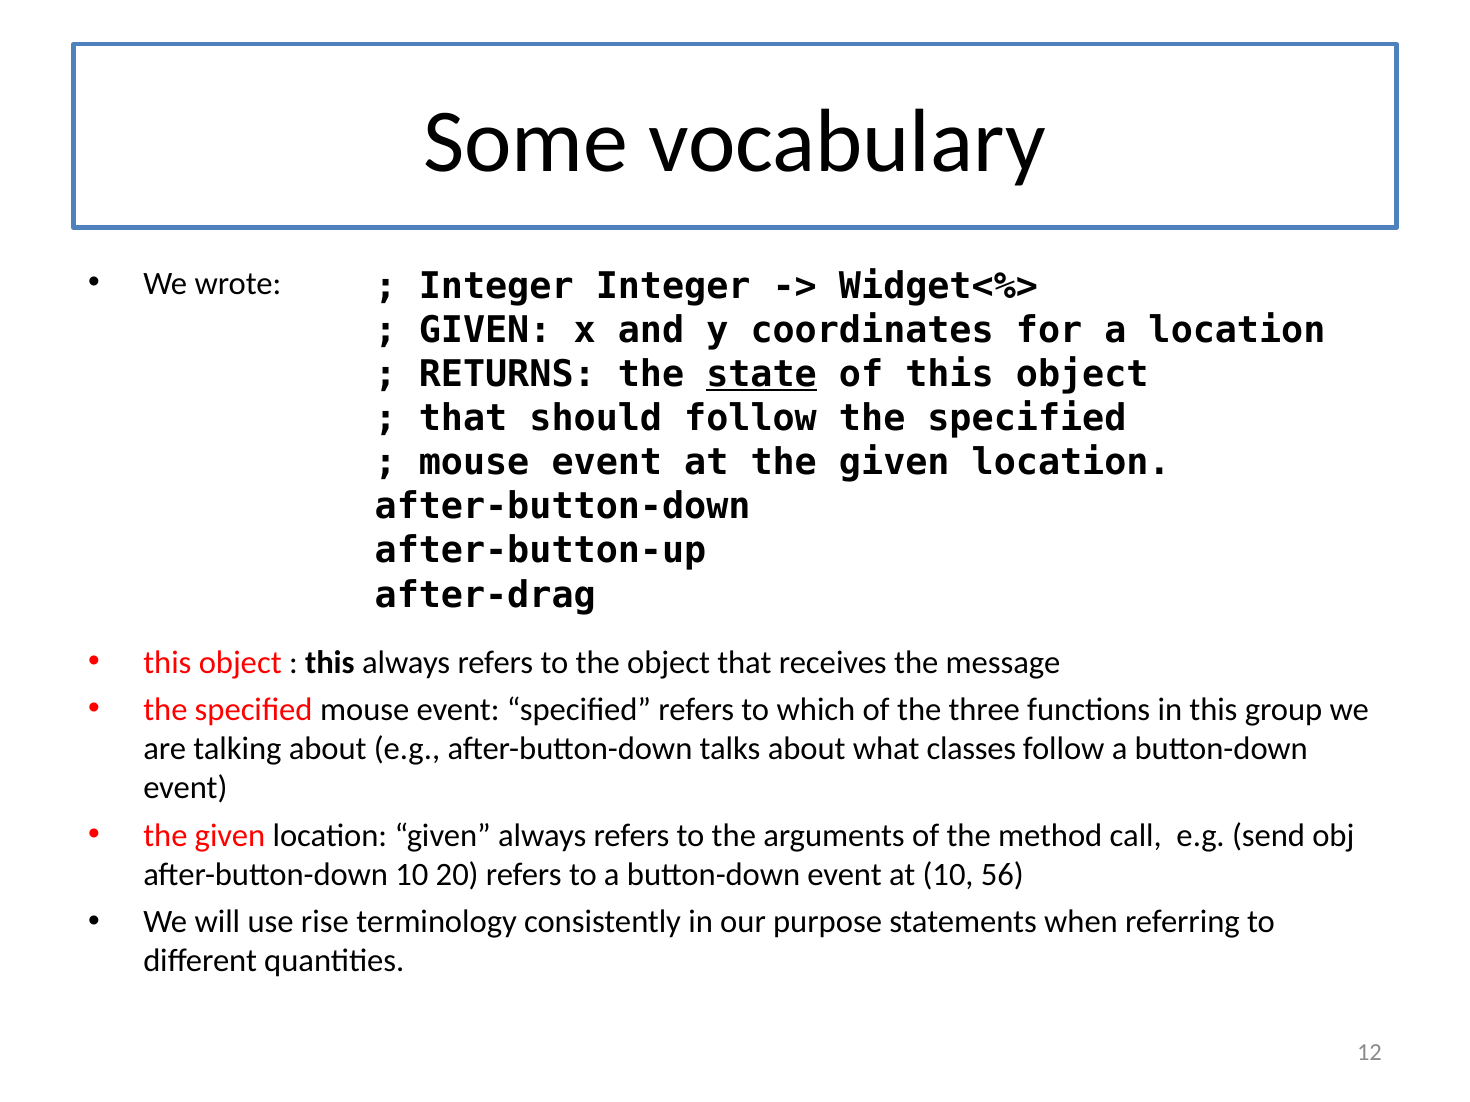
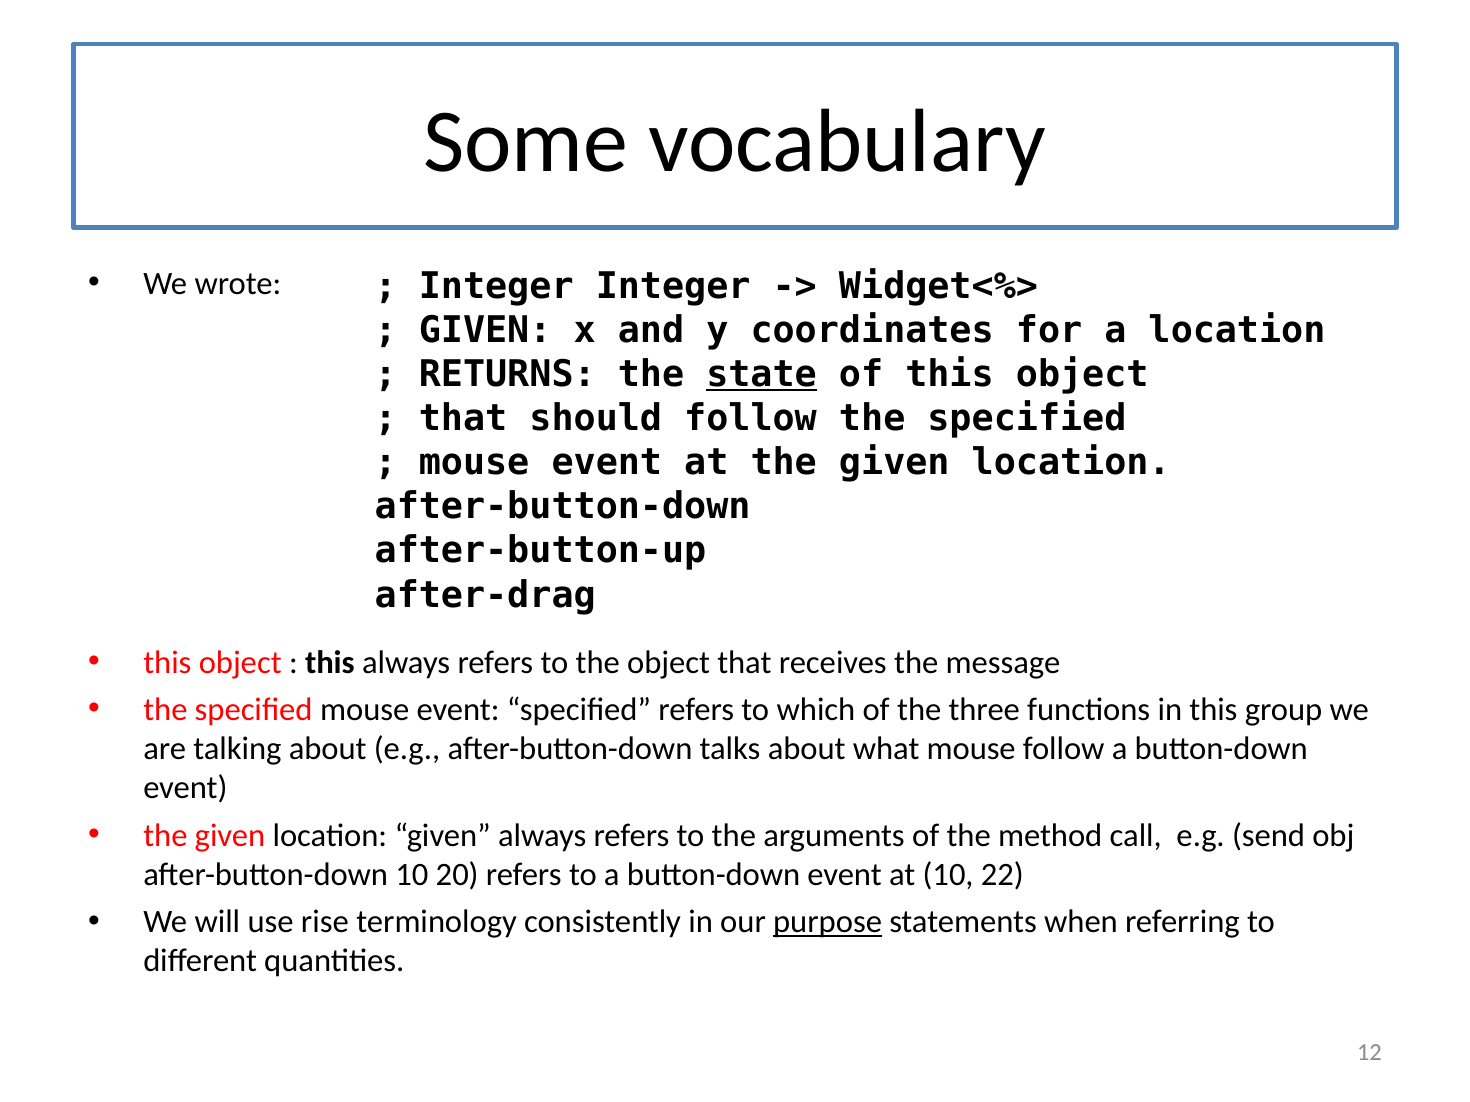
what classes: classes -> mouse
56: 56 -> 22
purpose underline: none -> present
